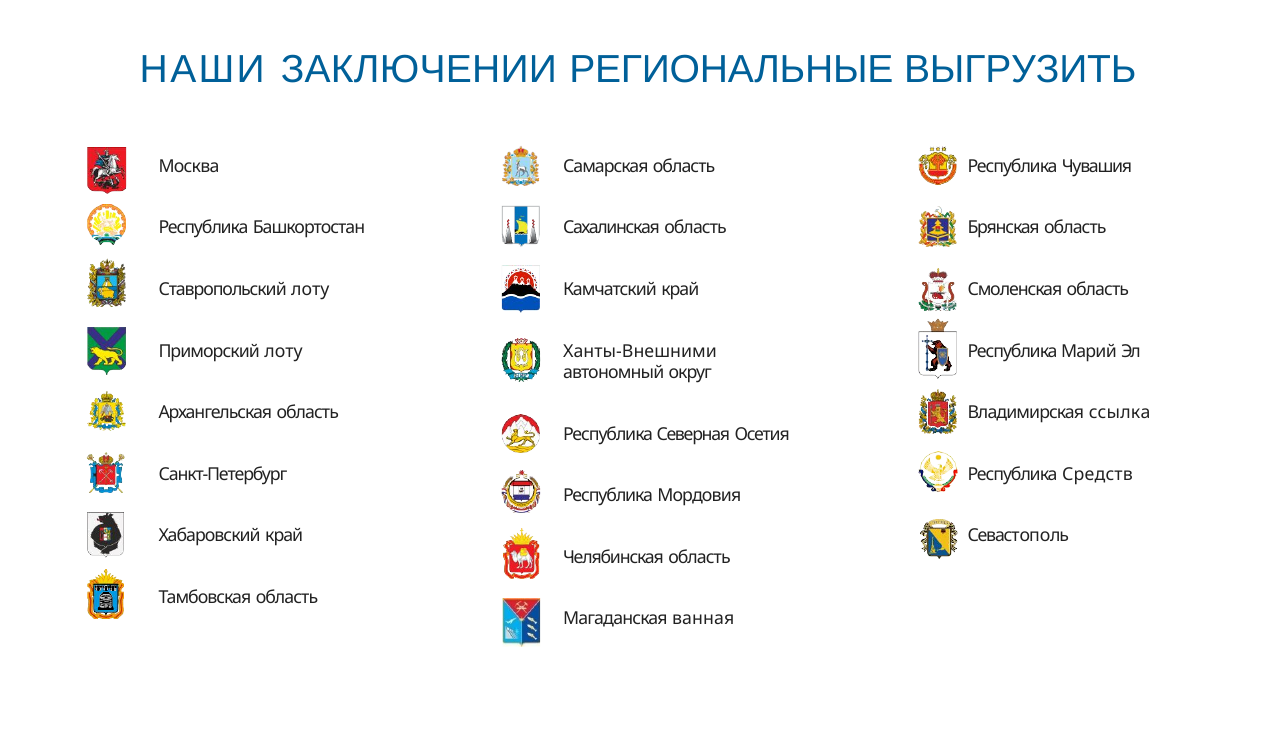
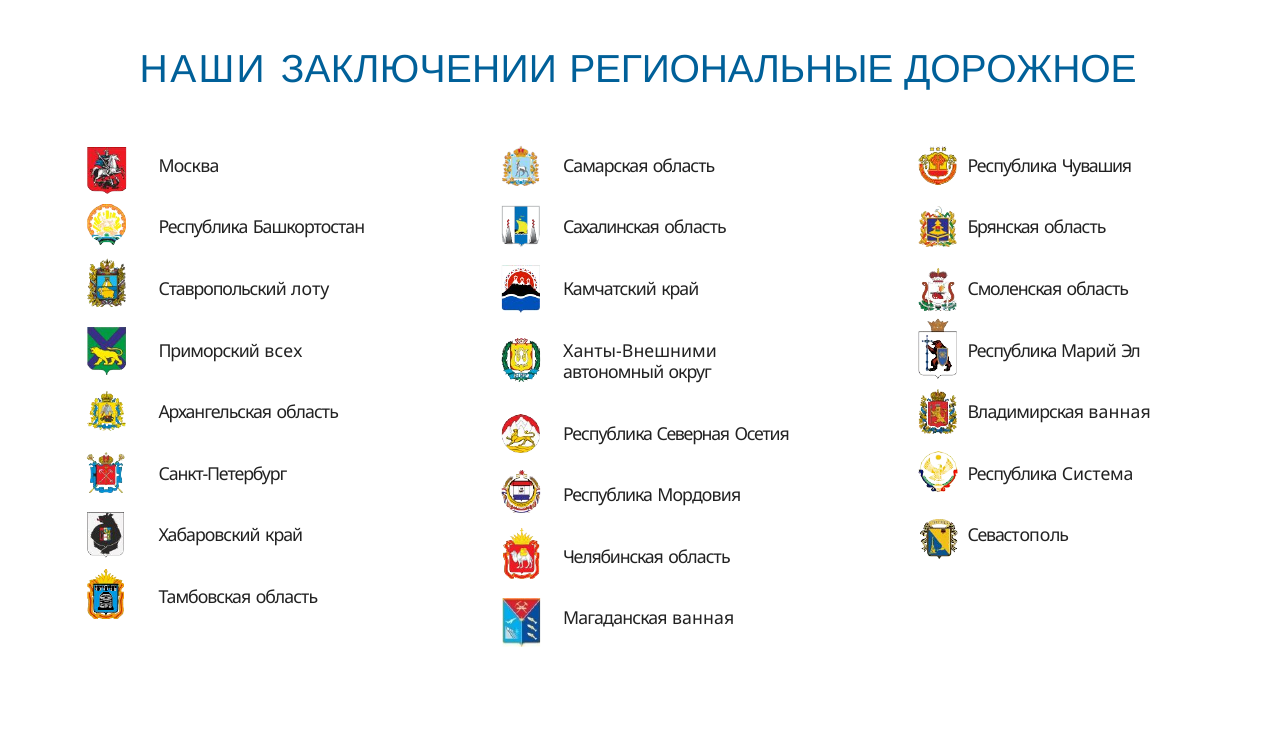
ВЫГРУЗИТЬ: ВЫГРУЗИТЬ -> ДОРОЖНОЕ
Приморский лоту: лоту -> всех
Владимирская ссылка: ссылка -> ванная
Средств: Средств -> Система
